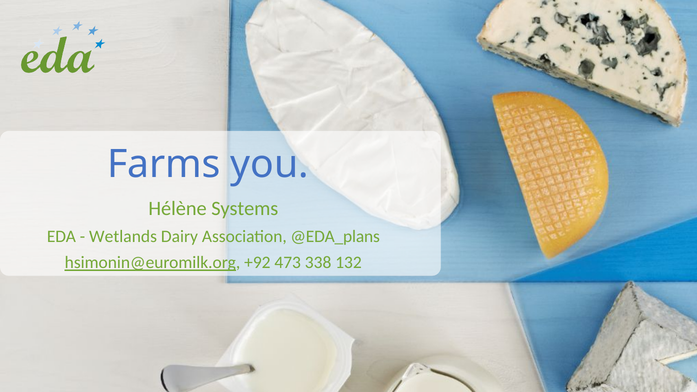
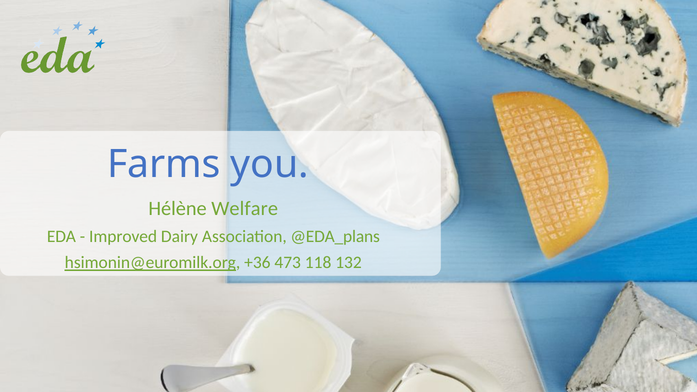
Systems: Systems -> Welfare
Wetlands: Wetlands -> Improved
+92: +92 -> +36
338: 338 -> 118
